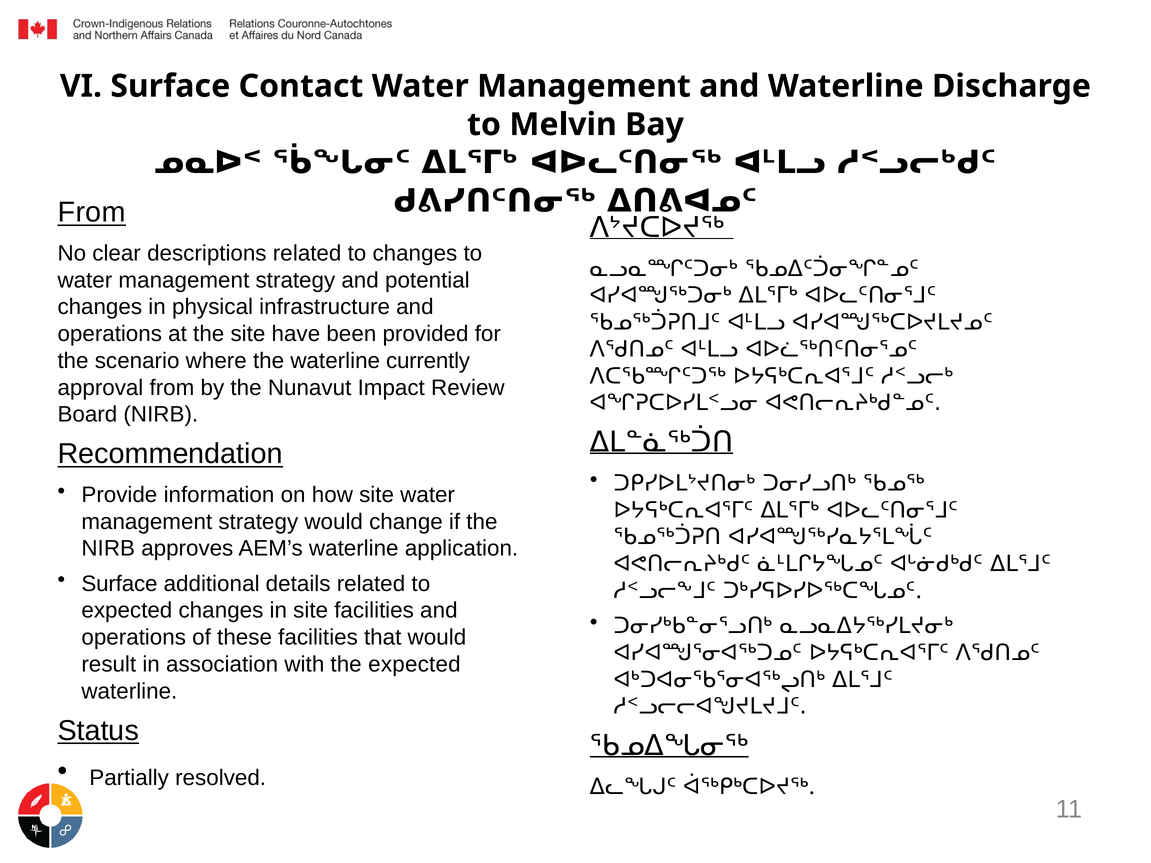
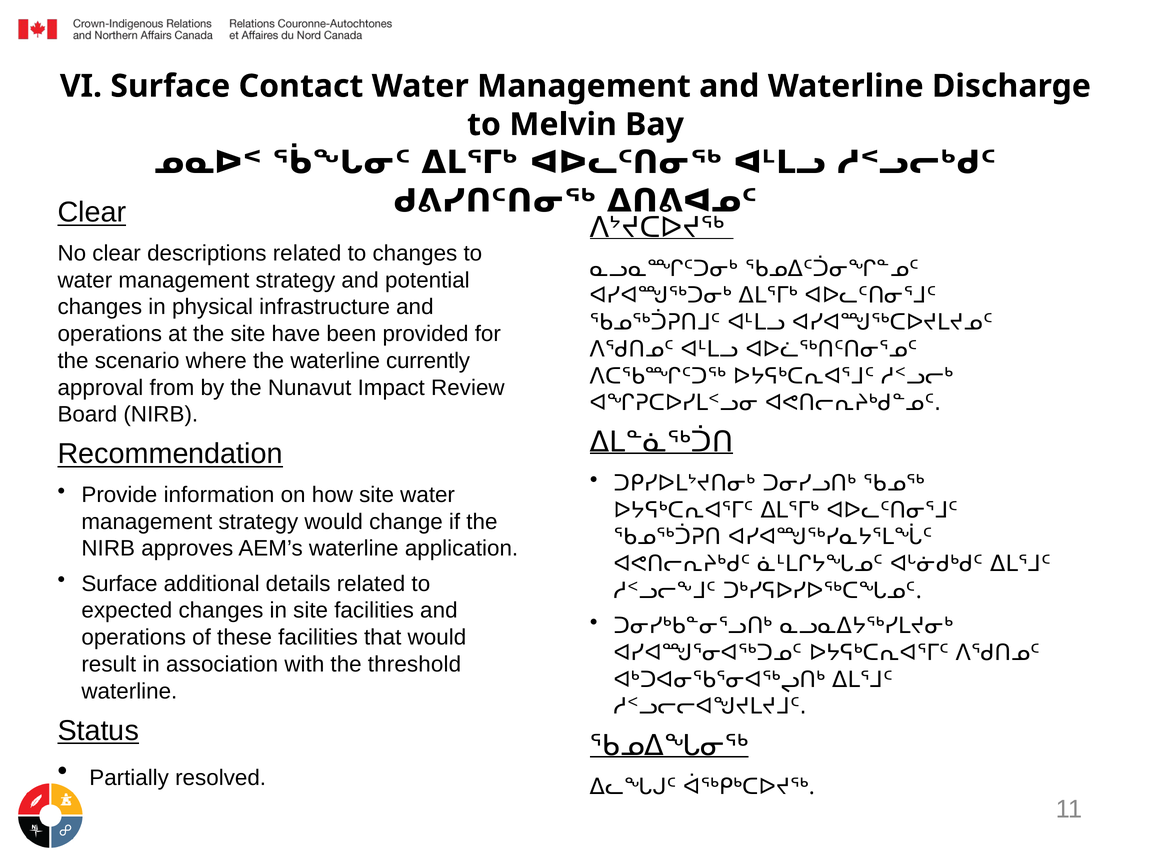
From at (92, 213): From -> Clear
the expected: expected -> threshold
